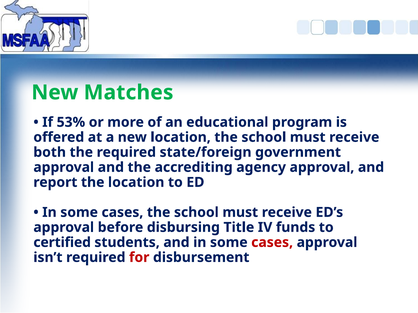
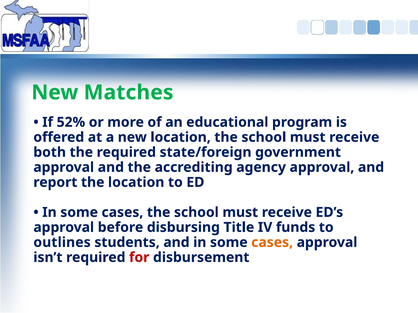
53%: 53% -> 52%
certified: certified -> outlines
cases at (272, 243) colour: red -> orange
